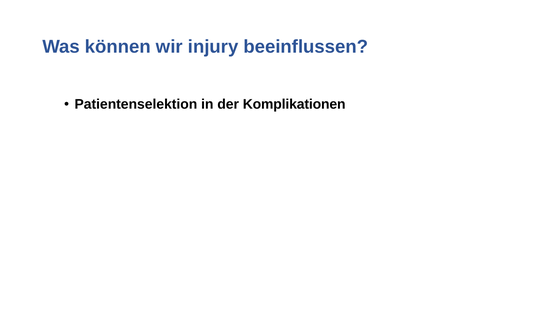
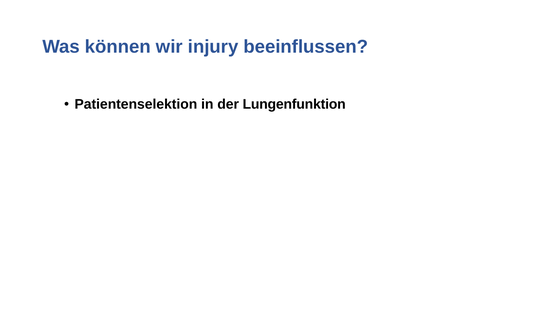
Komplikationen: Komplikationen -> Lungenfunktion
